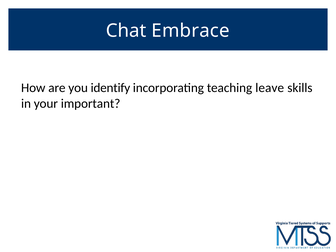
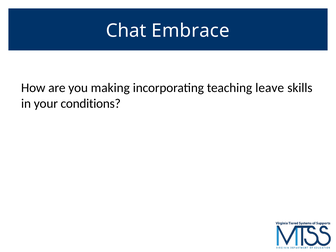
identify: identify -> making
important: important -> conditions
